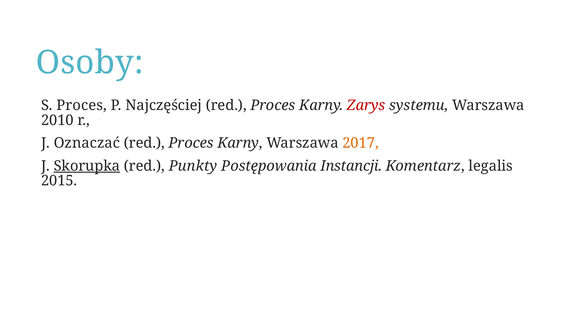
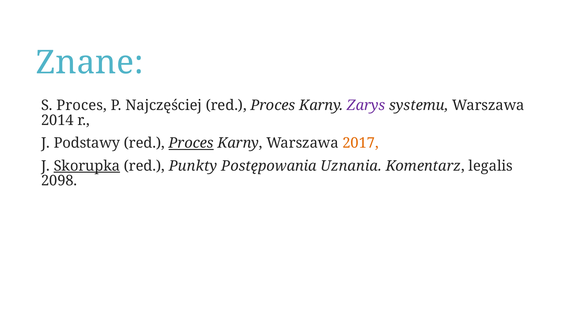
Osoby: Osoby -> Znane
Zarys colour: red -> purple
2010: 2010 -> 2014
Oznaczać: Oznaczać -> Podstawy
Proces at (191, 143) underline: none -> present
Instancji: Instancji -> Uznania
2015: 2015 -> 2098
